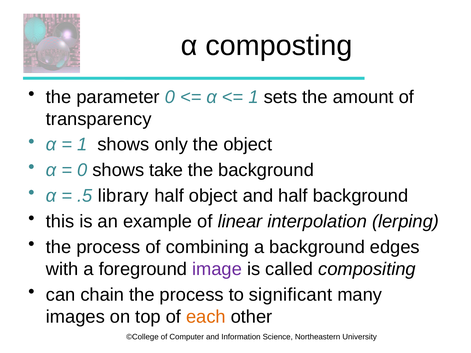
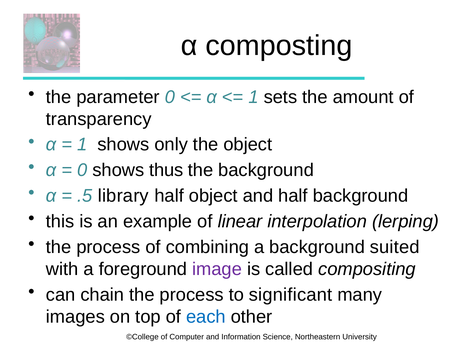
take: take -> thus
edges: edges -> suited
each colour: orange -> blue
